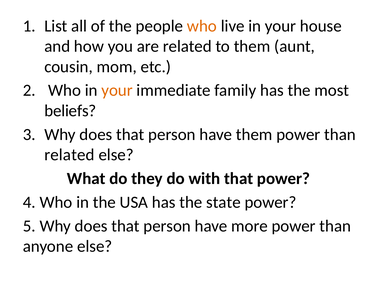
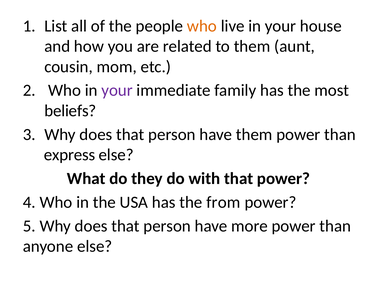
your at (117, 90) colour: orange -> purple
related at (69, 155): related -> express
state: state -> from
